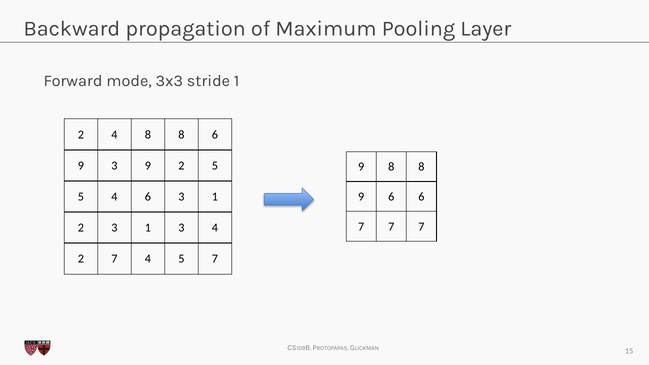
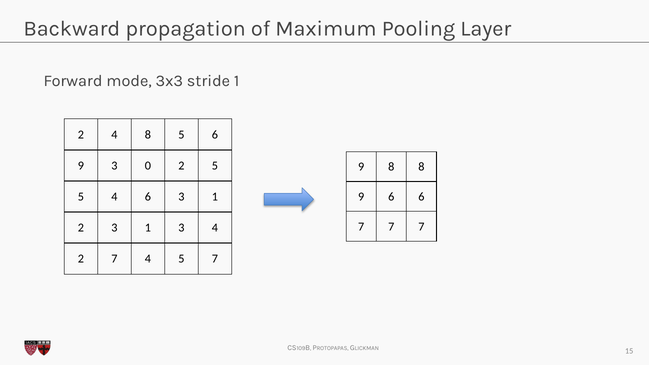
4 8 8: 8 -> 5
3 9: 9 -> 0
